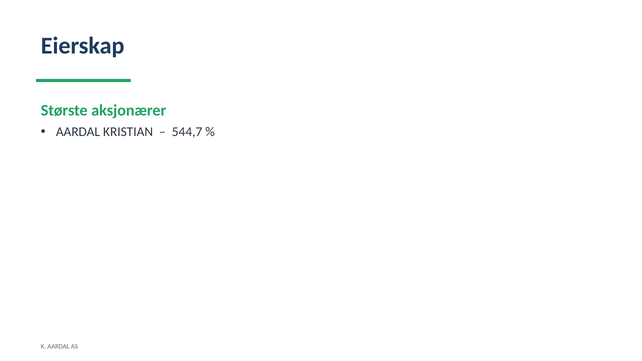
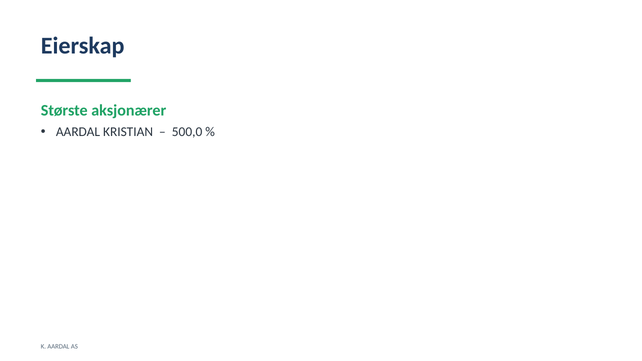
544,7: 544,7 -> 500,0
